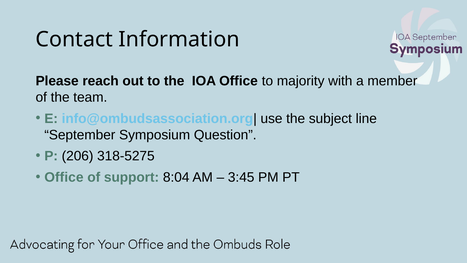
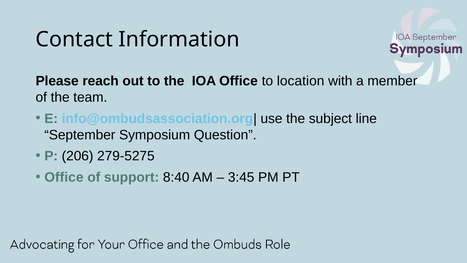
majority: majority -> location
318-5275: 318-5275 -> 279-5275
8:04: 8:04 -> 8:40
